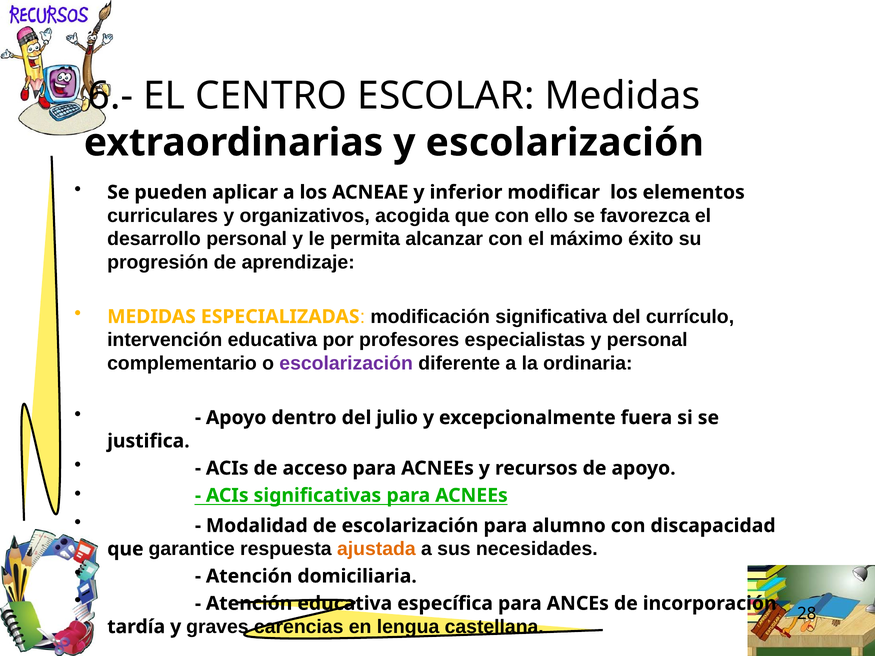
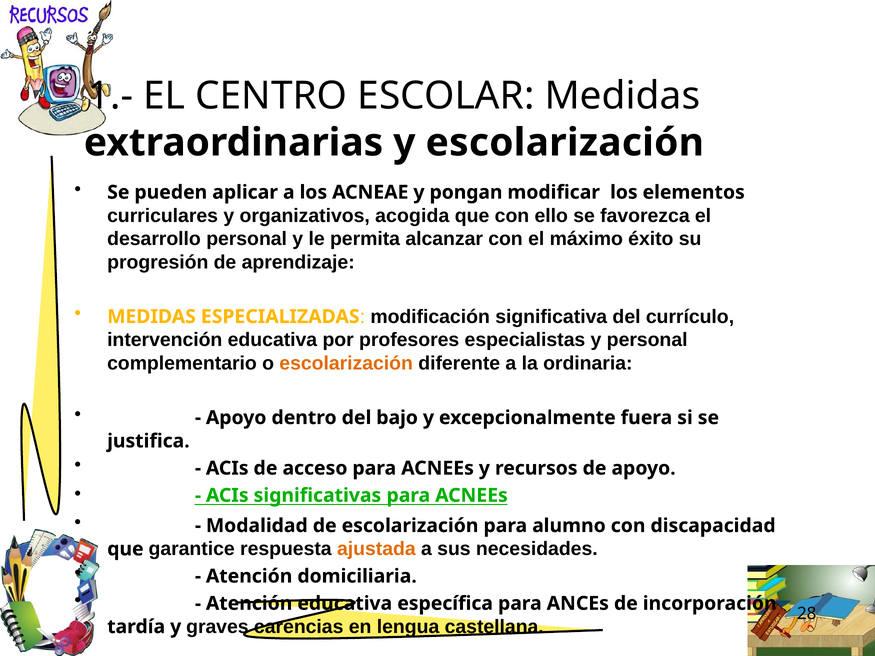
6.-: 6.- -> 1.-
inferior: inferior -> pongan
escolarización at (346, 363) colour: purple -> orange
julio: julio -> bajo
